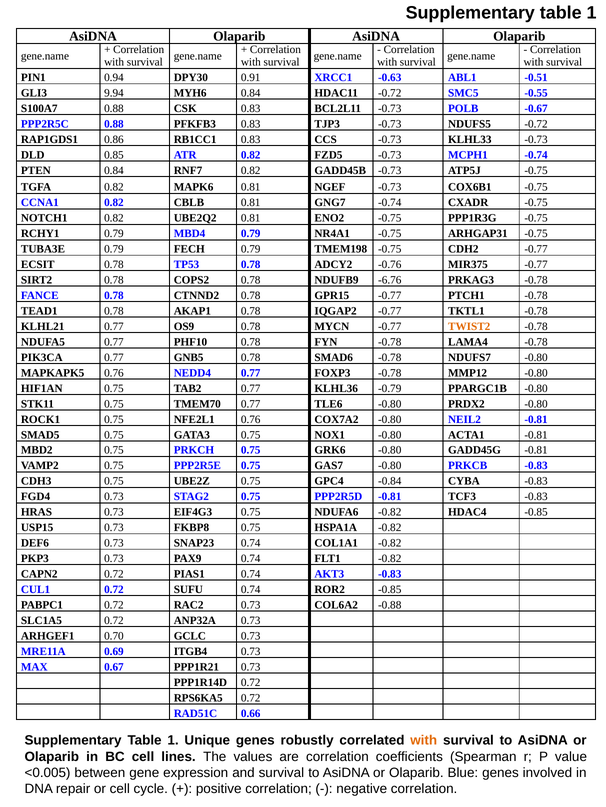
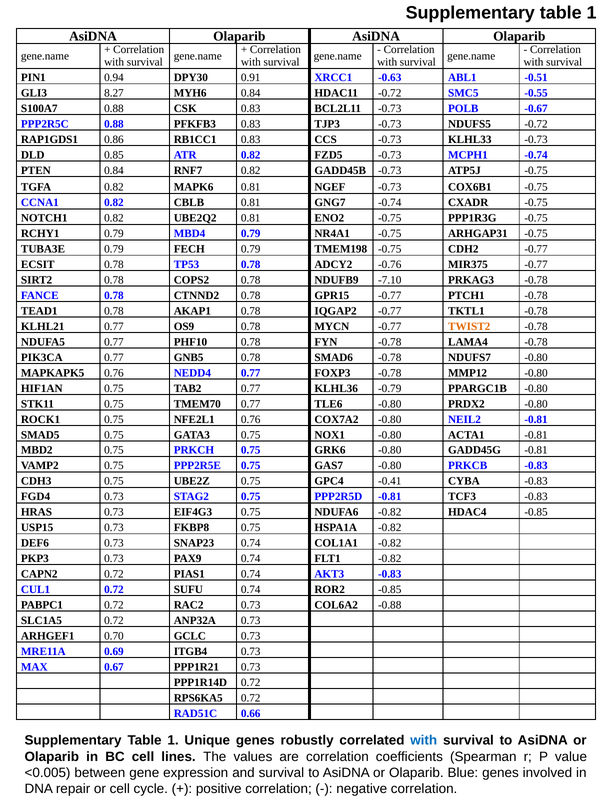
9.94: 9.94 -> 8.27
-6.76: -6.76 -> -7.10
-0.84: -0.84 -> -0.41
with at (424, 741) colour: orange -> blue
